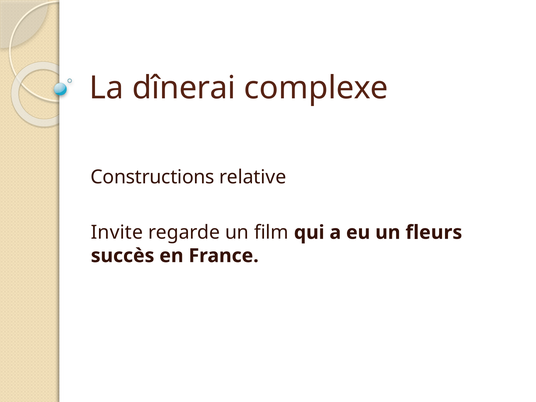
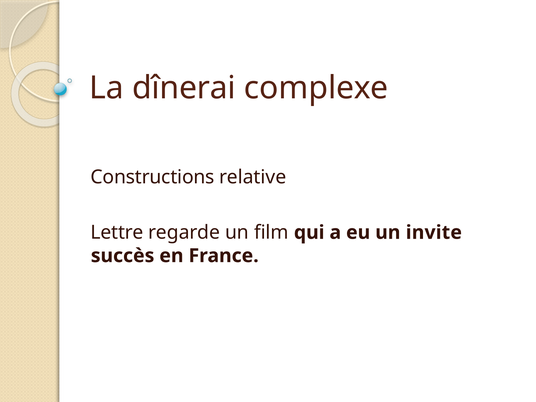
Invite: Invite -> Lettre
fleurs: fleurs -> invite
